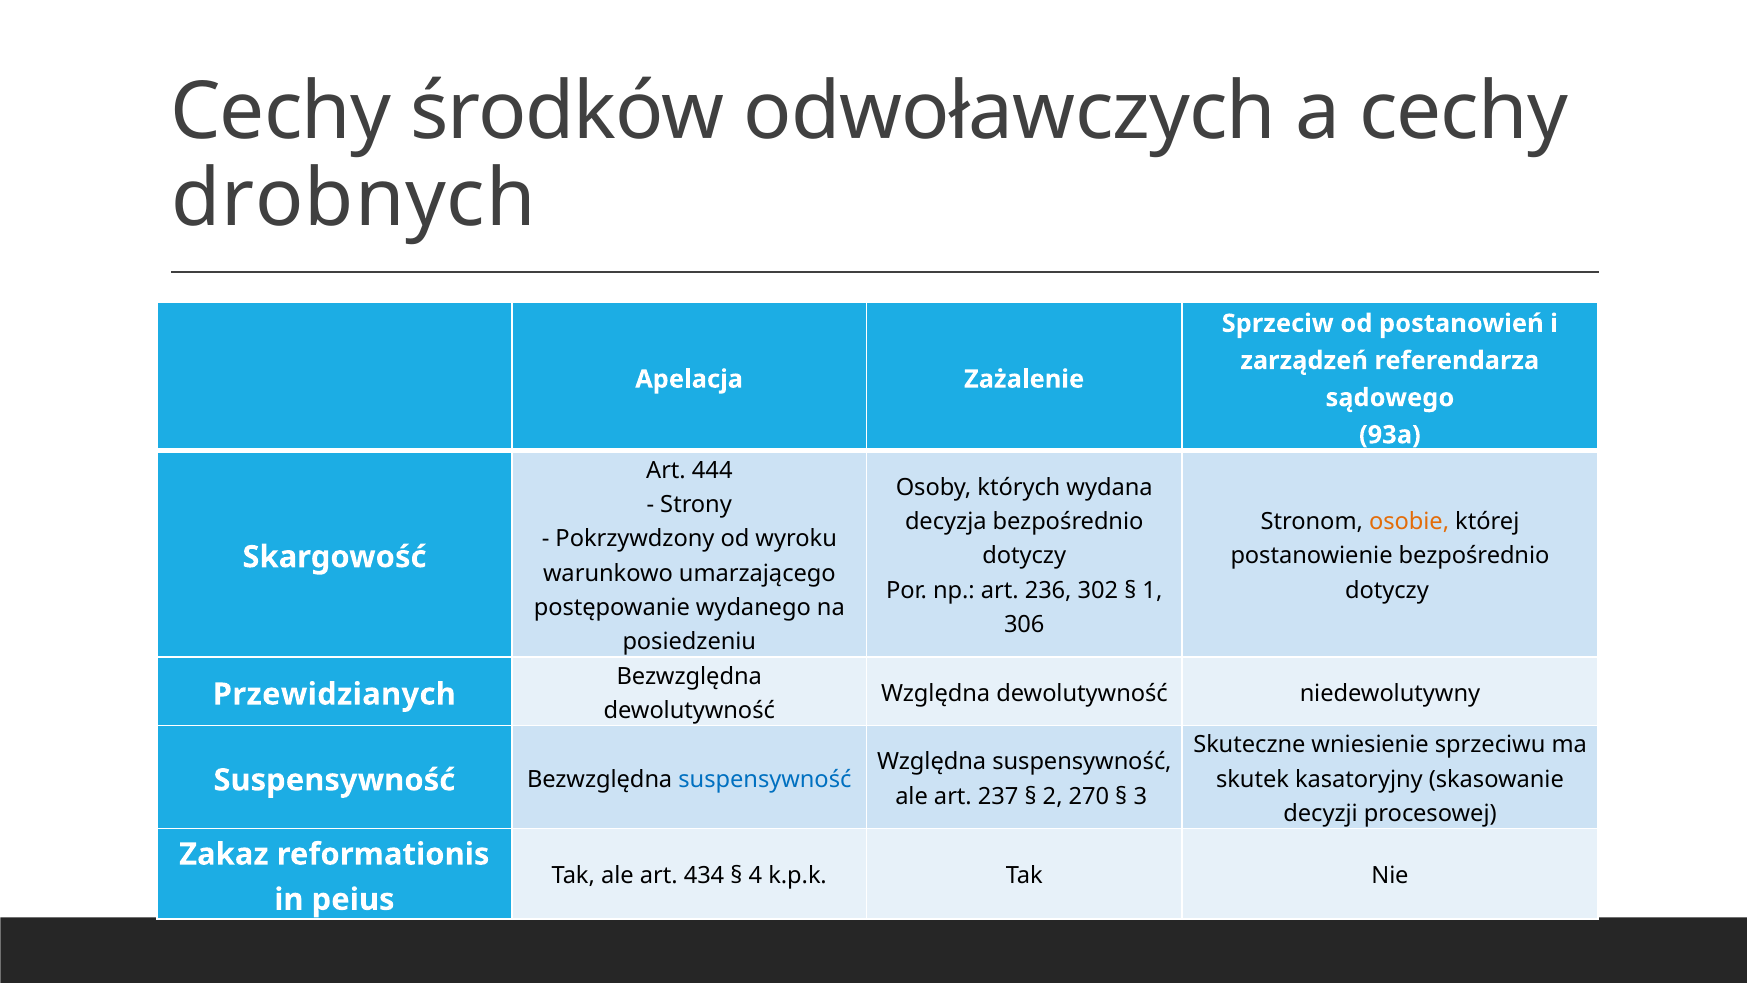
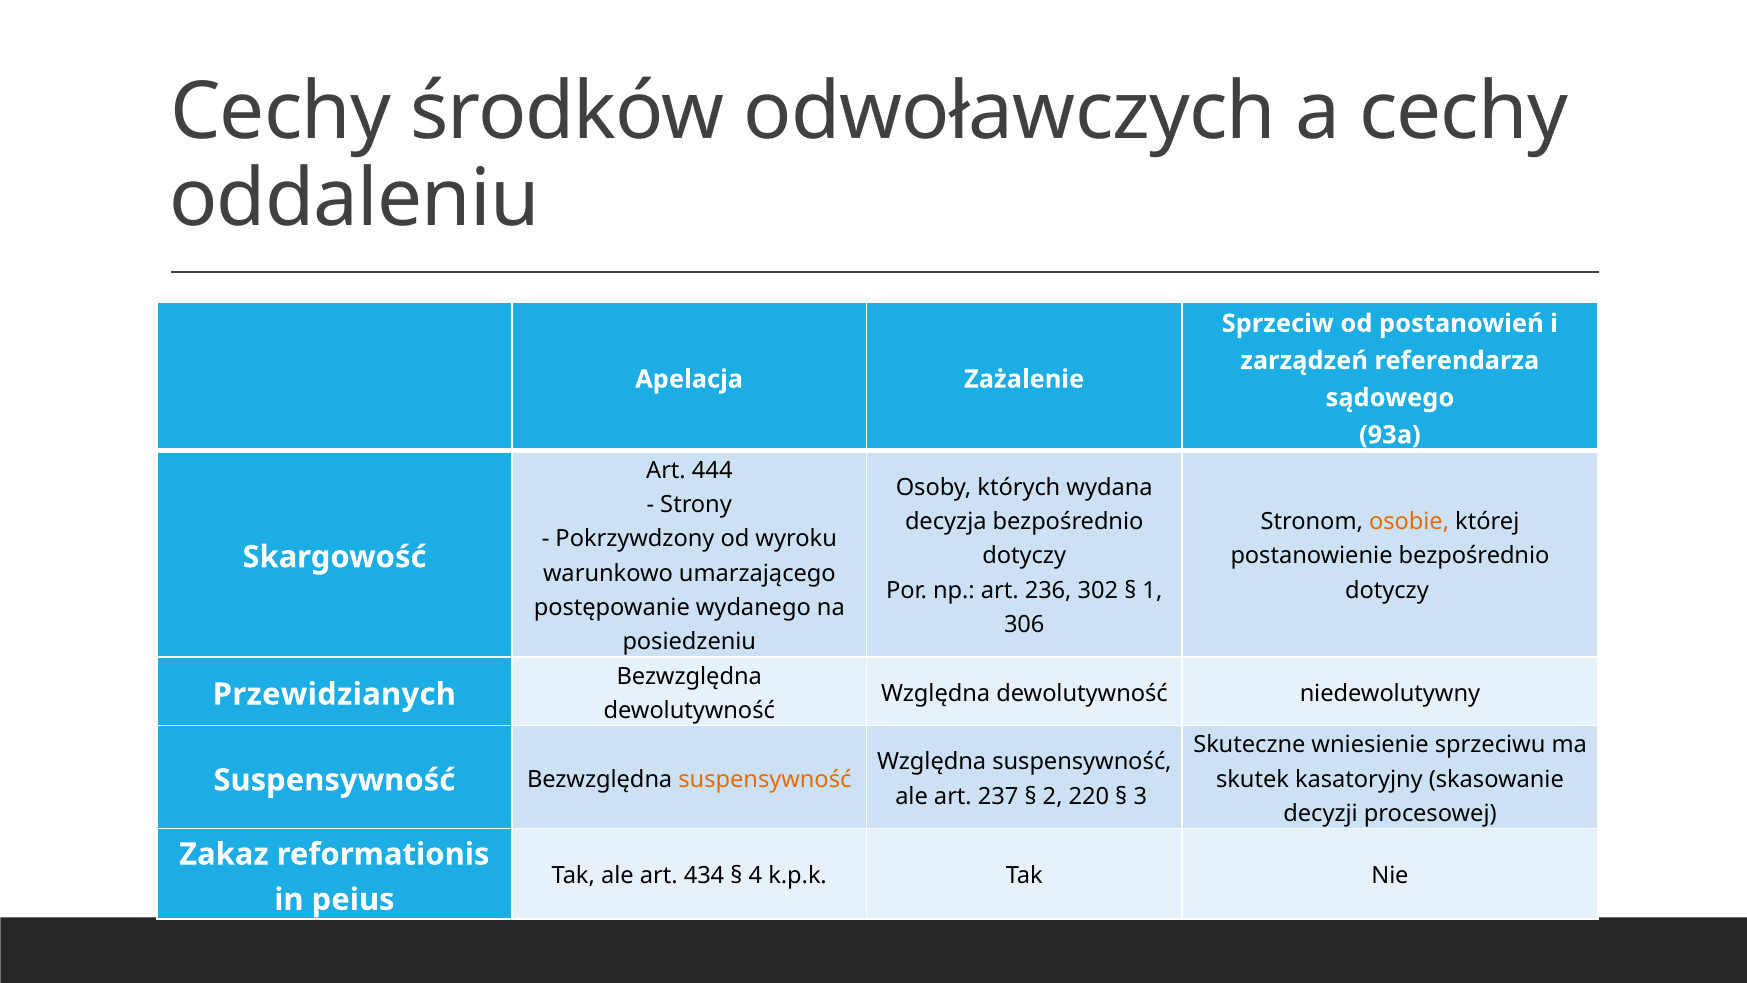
drobnych: drobnych -> oddaleniu
suspensywność at (765, 779) colour: blue -> orange
270: 270 -> 220
